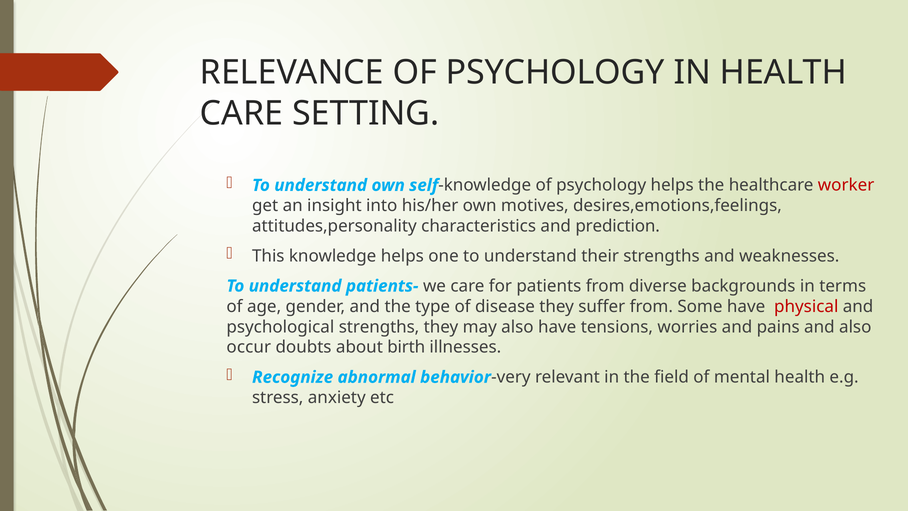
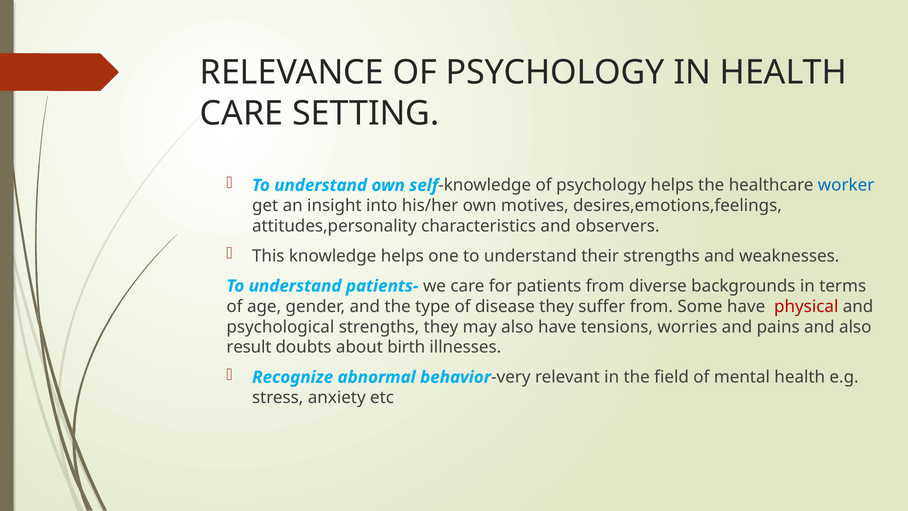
worker colour: red -> blue
prediction: prediction -> observers
occur: occur -> result
